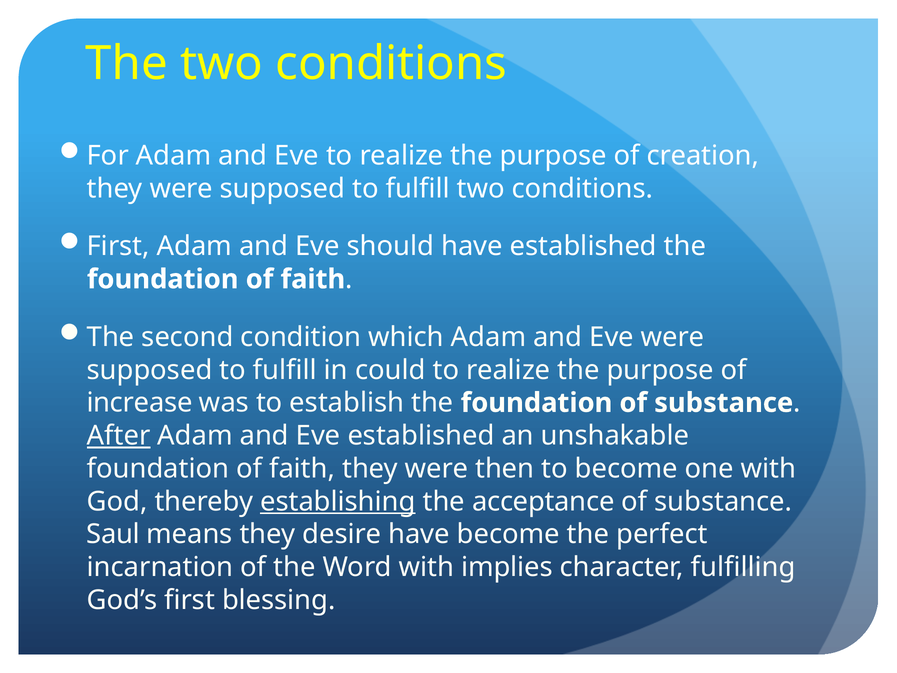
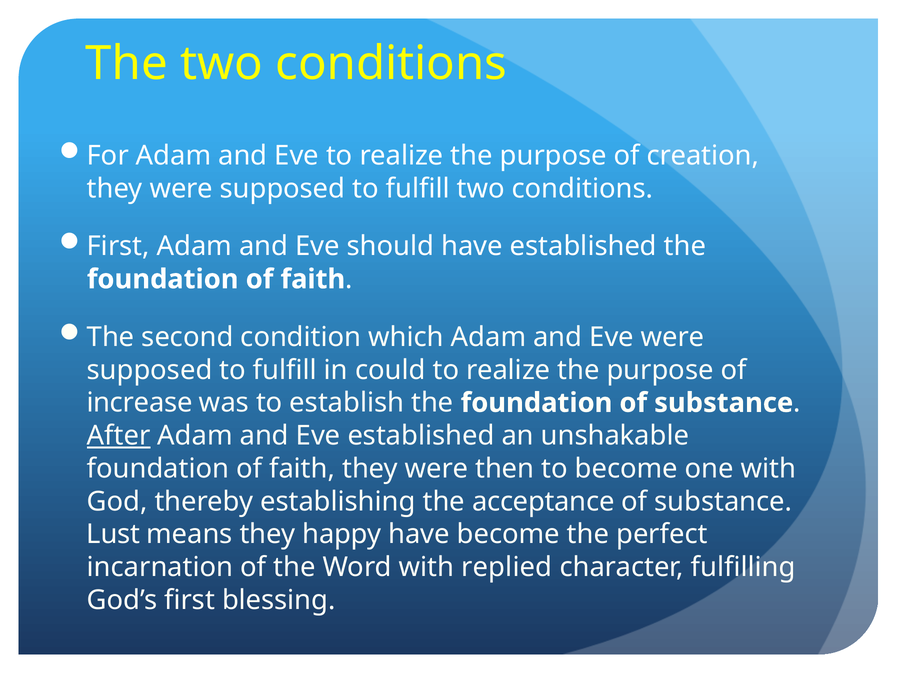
establishing underline: present -> none
Saul: Saul -> Lust
desire: desire -> happy
implies: implies -> replied
